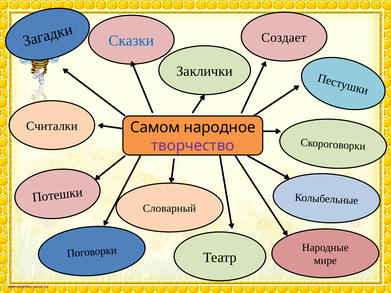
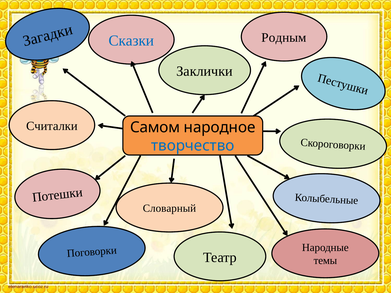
Создает: Создает -> Родным
творчество colour: purple -> blue
мире: мире -> темы
